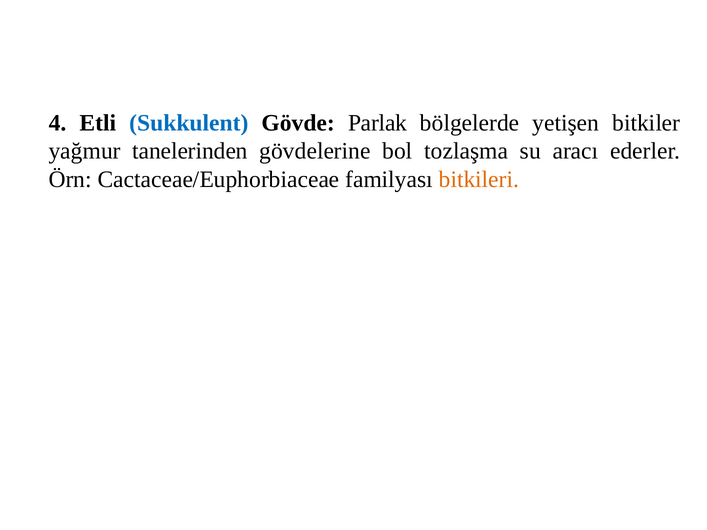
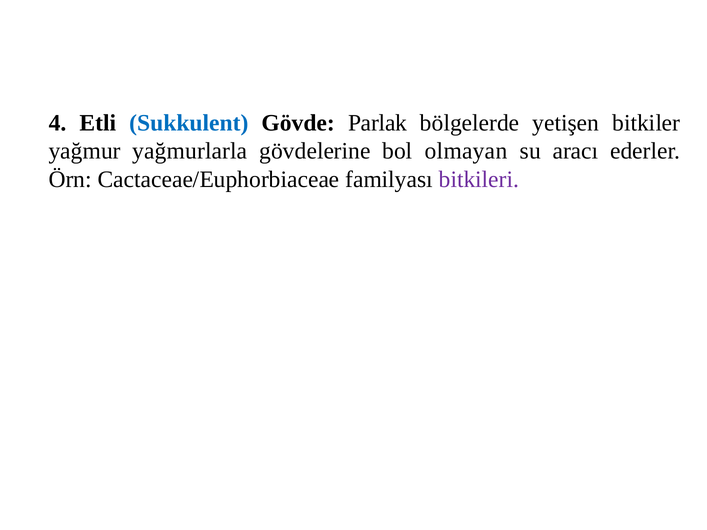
tanelerinden: tanelerinden -> yağmurlarla
tozlaşma: tozlaşma -> olmayan
bitkileri colour: orange -> purple
